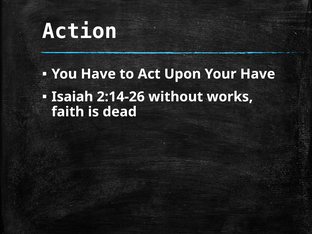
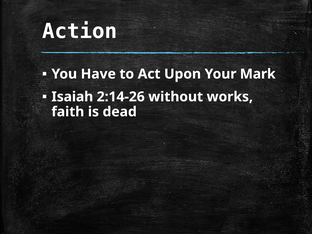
Your Have: Have -> Mark
